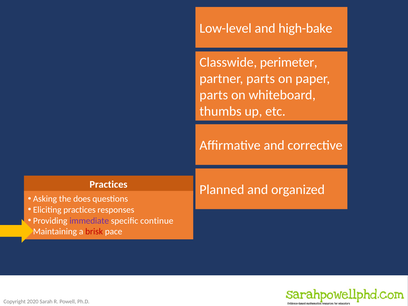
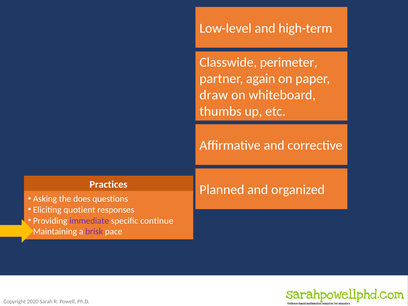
high-bake: high-bake -> high-term
partner parts: parts -> again
parts at (214, 95): parts -> draw
Eliciting practices: practices -> quotient
brisk colour: red -> purple
